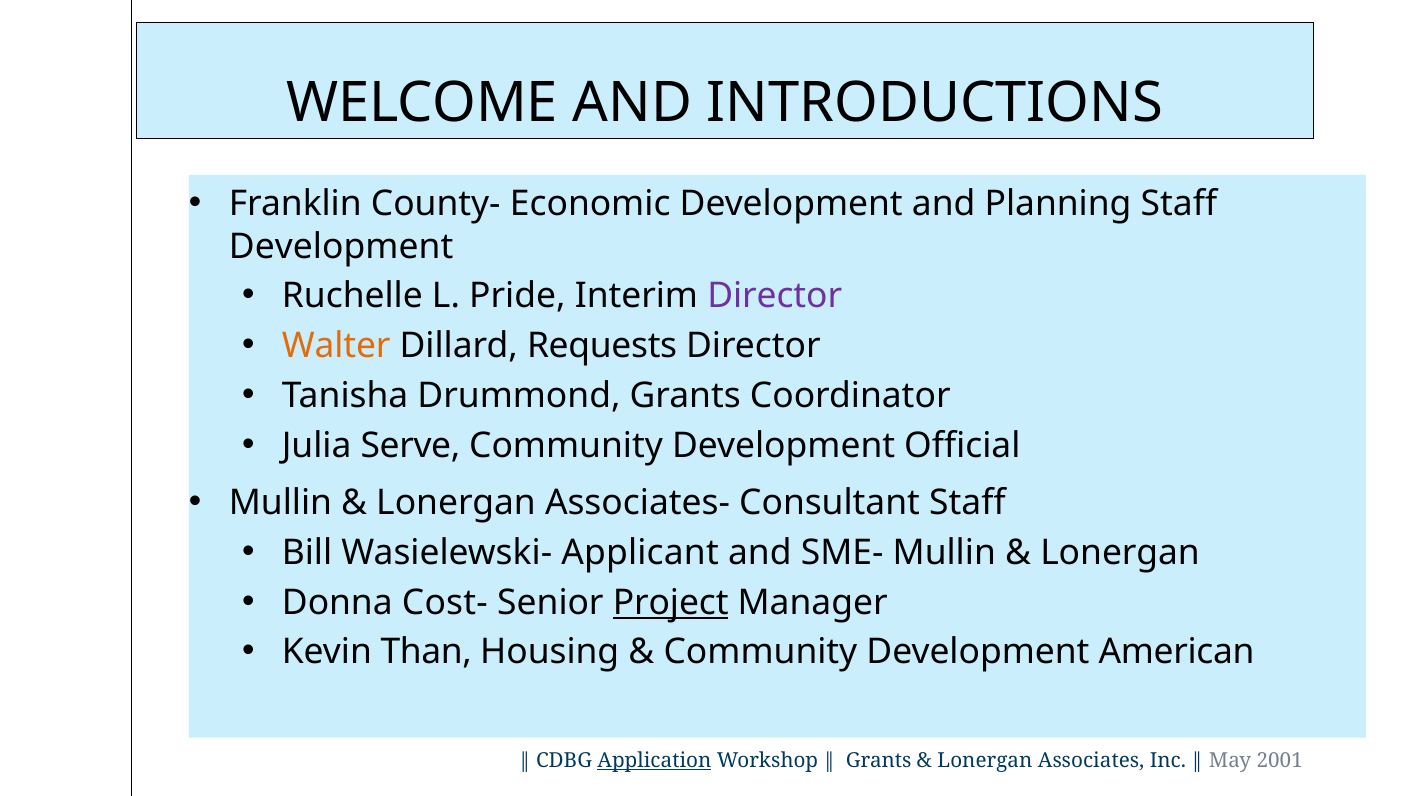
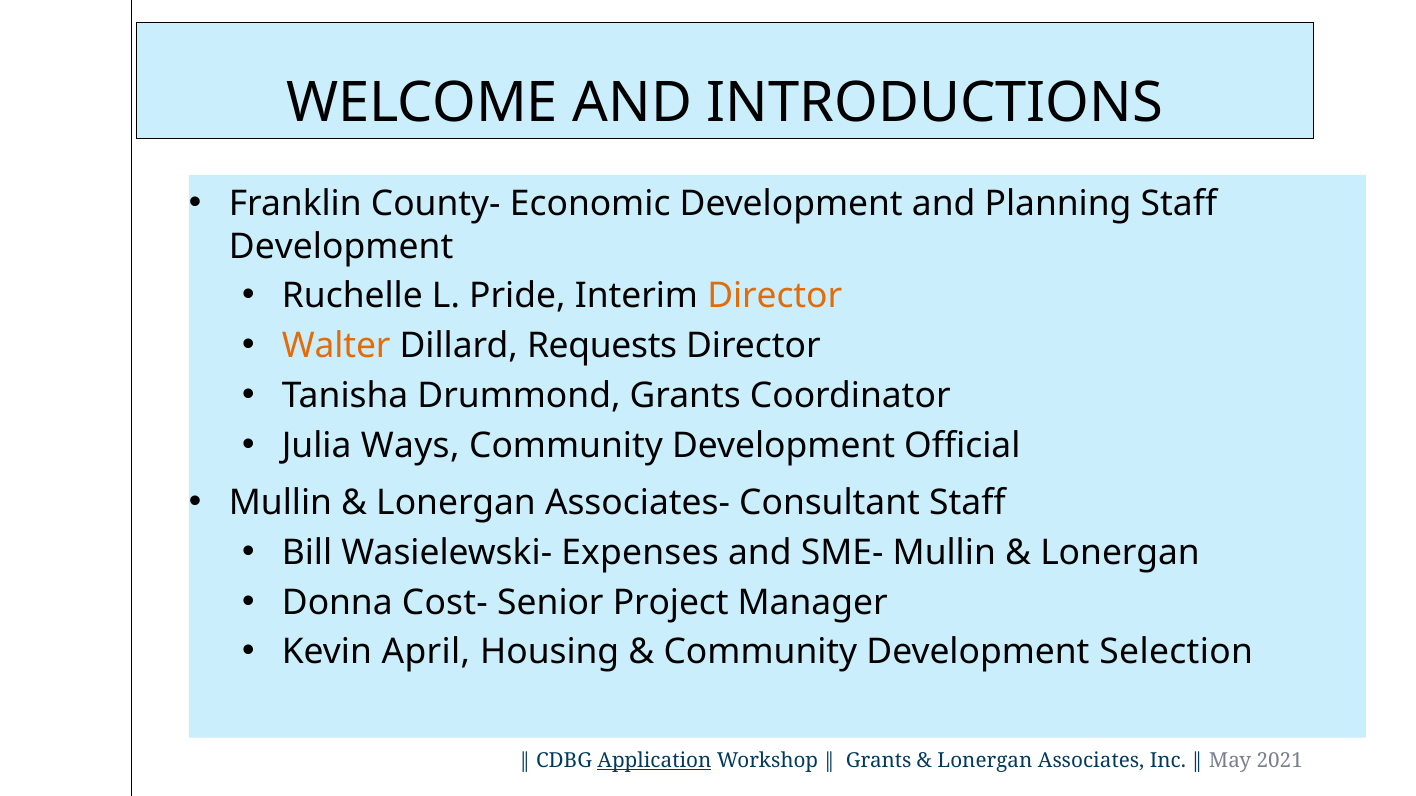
Director at (775, 296) colour: purple -> orange
Serve: Serve -> Ways
Applicant: Applicant -> Expenses
Project underline: present -> none
Than: Than -> April
American: American -> Selection
2001: 2001 -> 2021
